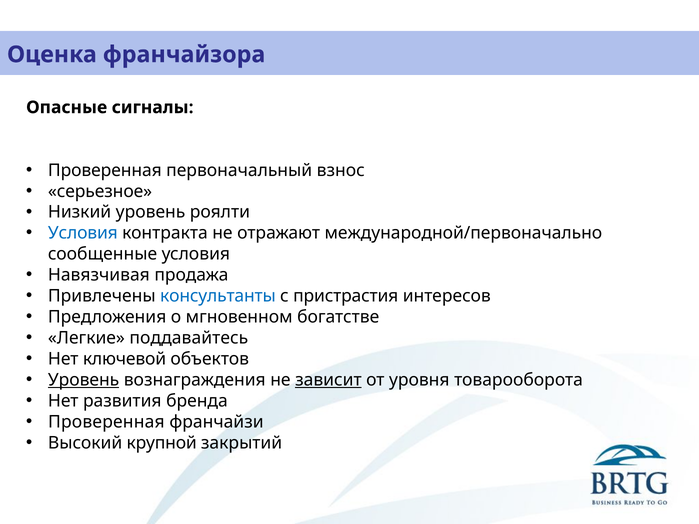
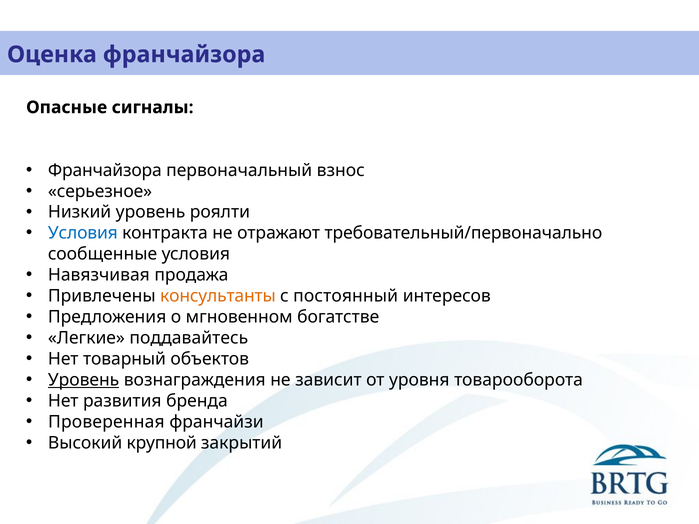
Проверенная at (105, 170): Проверенная -> Франчайзора
международной/первоначально: международной/первоначально -> требовательный/первоначально
консультанты colour: blue -> orange
пристрастия: пристрастия -> постоянный
ключевой: ключевой -> товарный
зависит underline: present -> none
